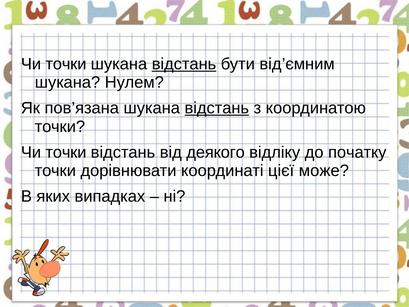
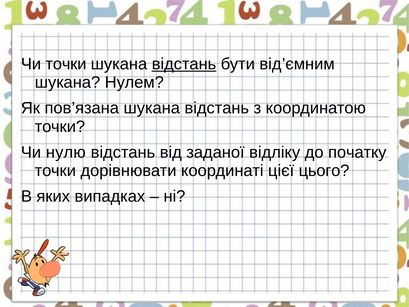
відстань at (217, 108) underline: present -> none
точки at (66, 152): точки -> нулю
деякого: деякого -> заданої
може: може -> цього
